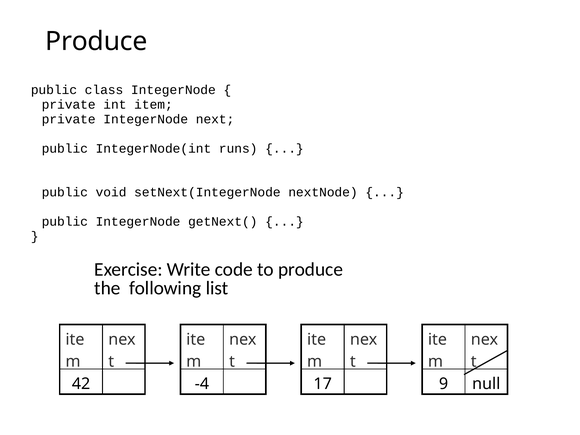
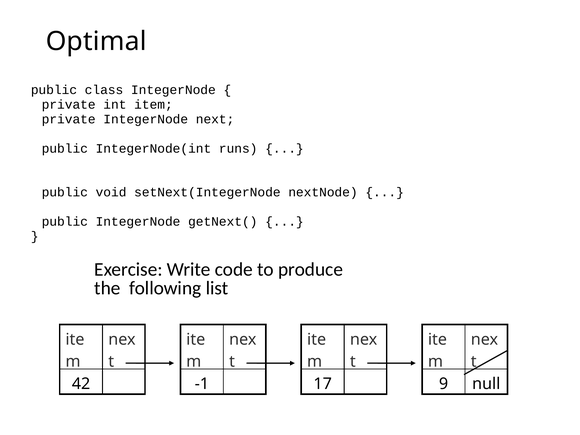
Produce at (96, 41): Produce -> Optimal
-4: -4 -> -1
